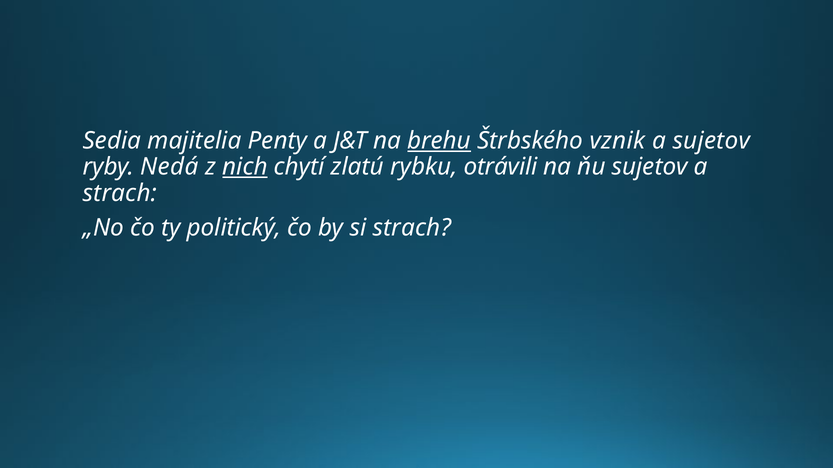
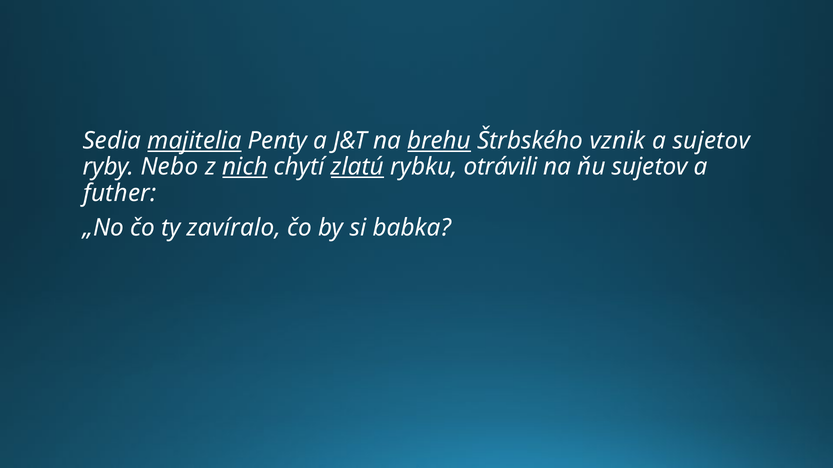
majitelia underline: none -> present
Nedá: Nedá -> Nebo
zlatú underline: none -> present
strach at (120, 193): strach -> futher
politický: politický -> zavíralo
si strach: strach -> babka
